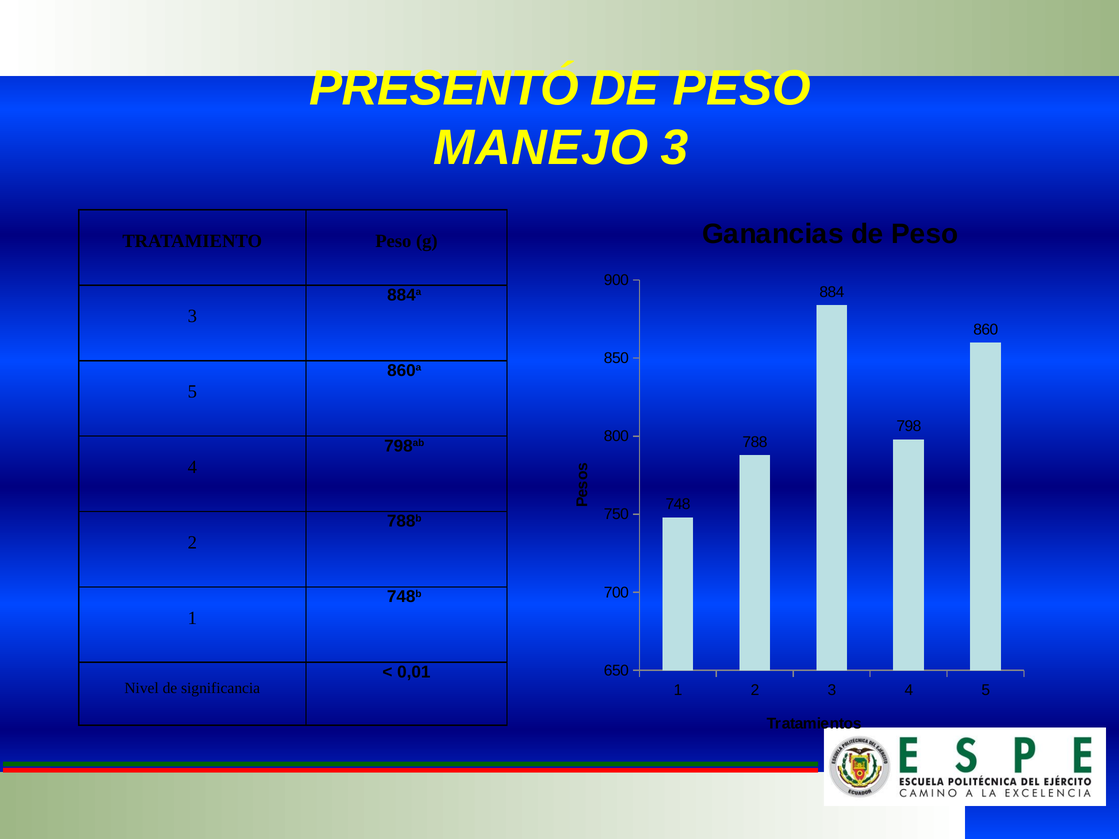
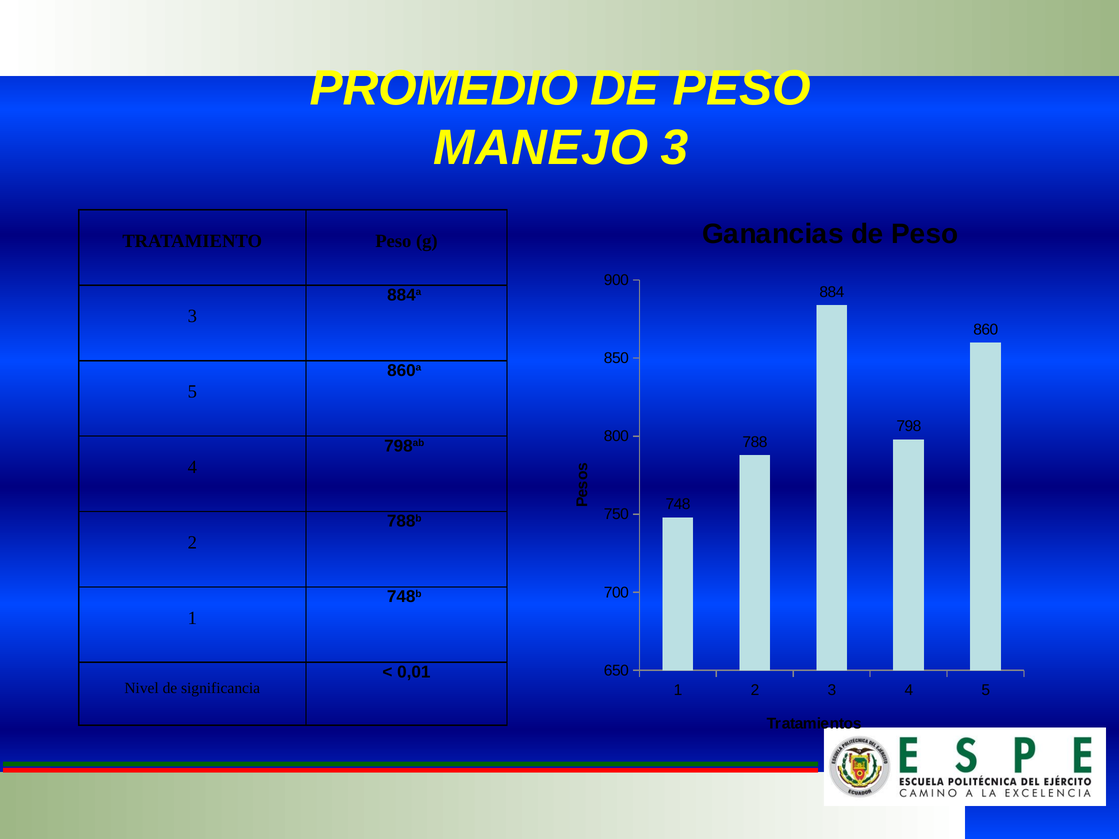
PRESENTÓ: PRESENTÓ -> PROMEDIO
